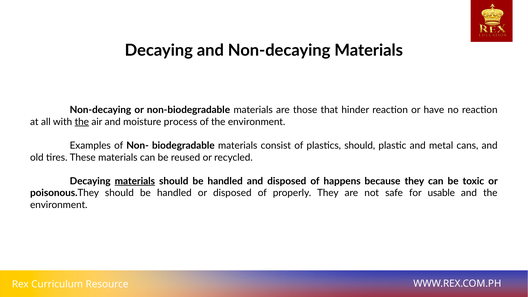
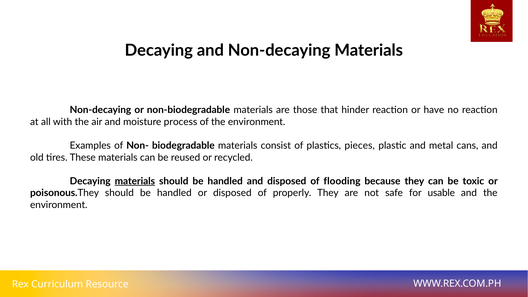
the at (82, 122) underline: present -> none
plastics should: should -> pieces
happens: happens -> flooding
